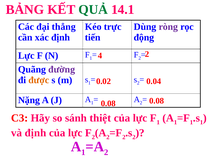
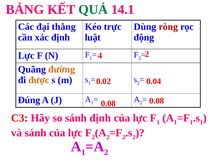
ròng colour: purple -> red
tiến: tiến -> luật
đường colour: purple -> orange
Nặng: Nặng -> Đúng
sánh thiệt: thiệt -> định
và định: định -> sánh
